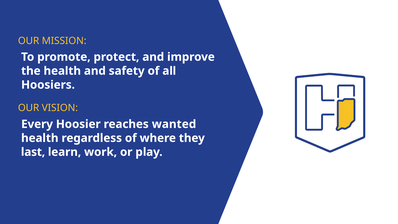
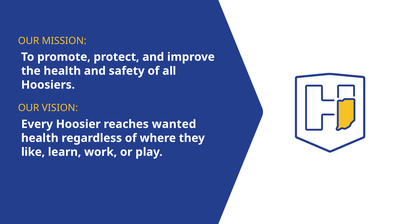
last: last -> like
